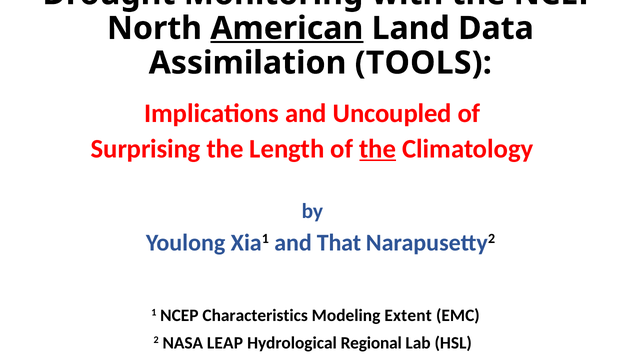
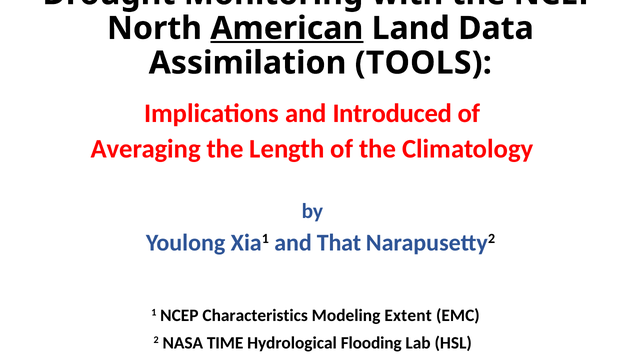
Uncoupled: Uncoupled -> Introduced
Surprising: Surprising -> Averaging
the at (378, 149) underline: present -> none
LEAP: LEAP -> TIME
Regional: Regional -> Flooding
